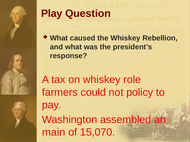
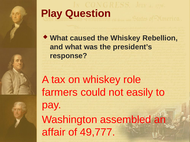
policy: policy -> easily
main: main -> affair
15,070: 15,070 -> 49,777
